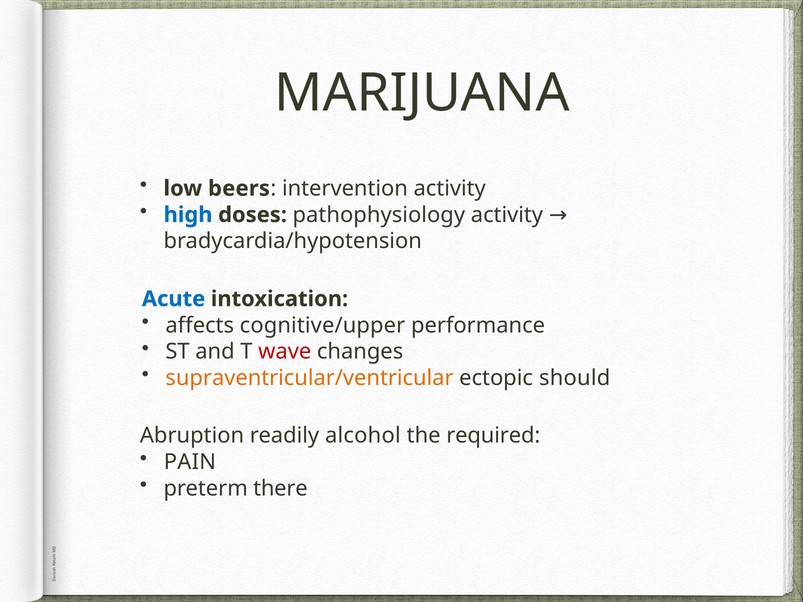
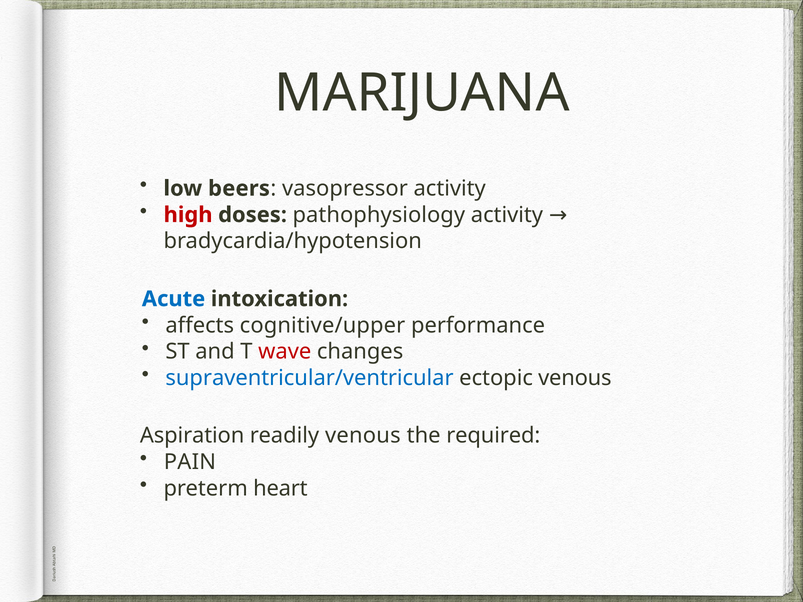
intervention: intervention -> vasopressor
high colour: blue -> red
supraventricular/ventricular colour: orange -> blue
ectopic should: should -> venous
Abruption: Abruption -> Aspiration
readily alcohol: alcohol -> venous
there: there -> heart
